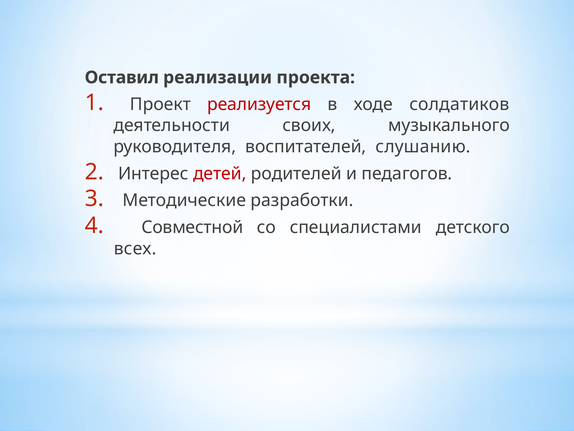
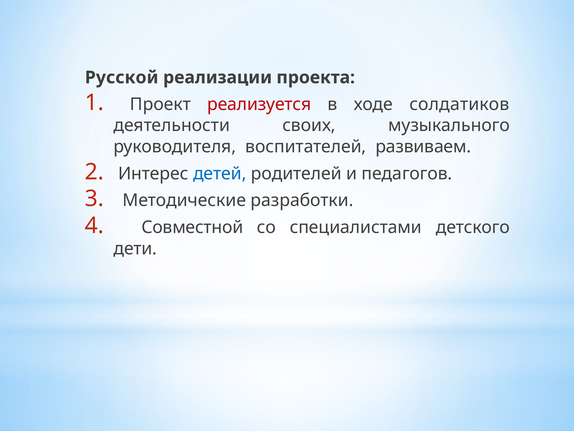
Оставил: Оставил -> Русской
слушанию: слушанию -> развиваем
детей colour: red -> blue
всех: всех -> дети
